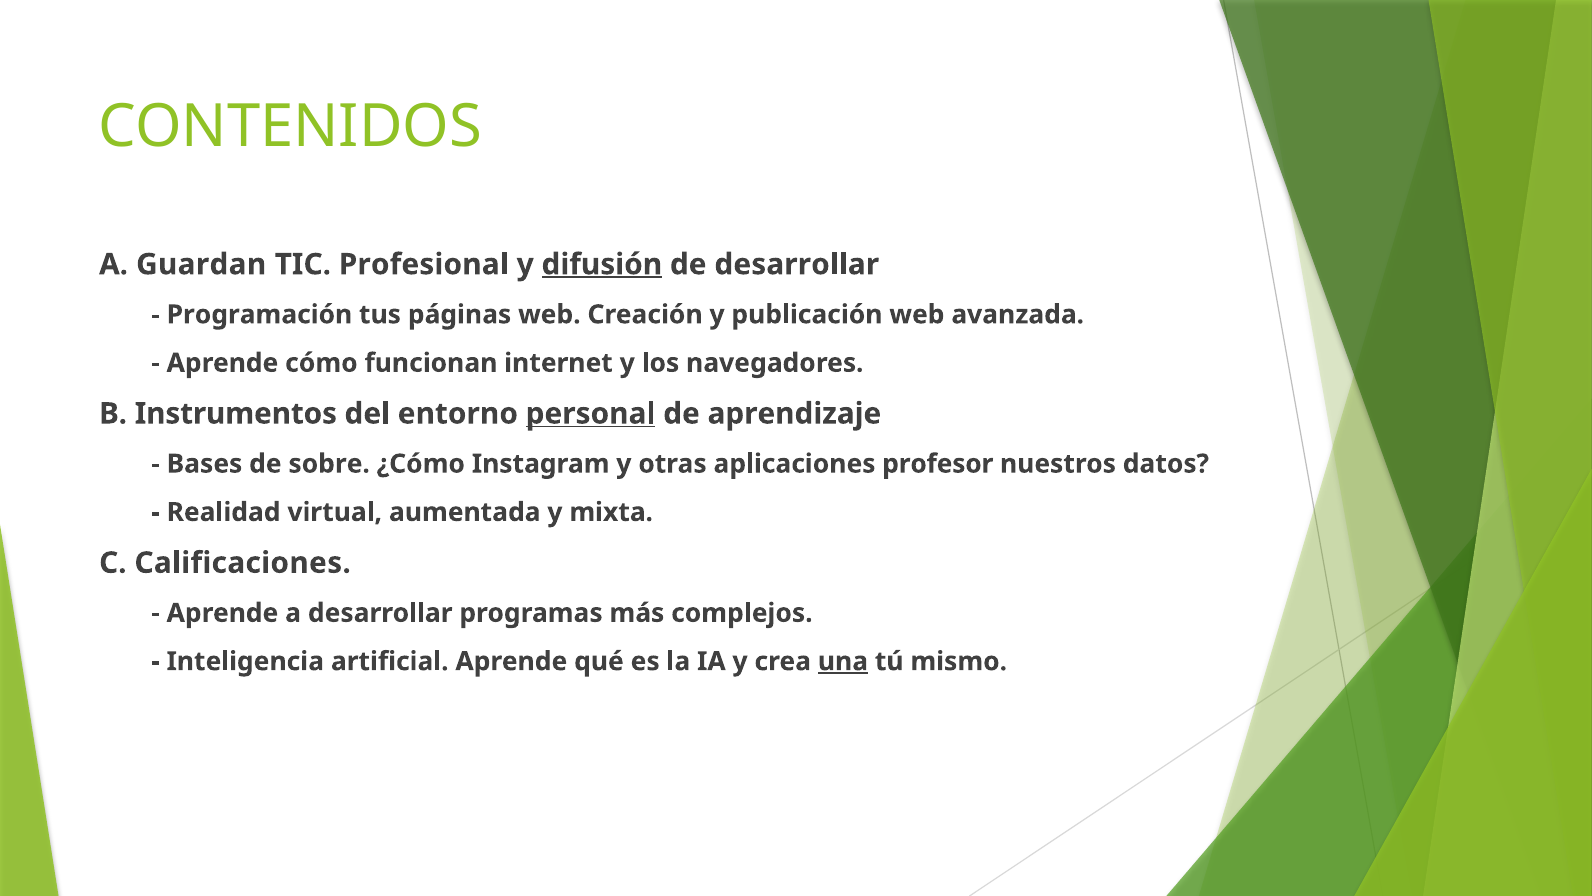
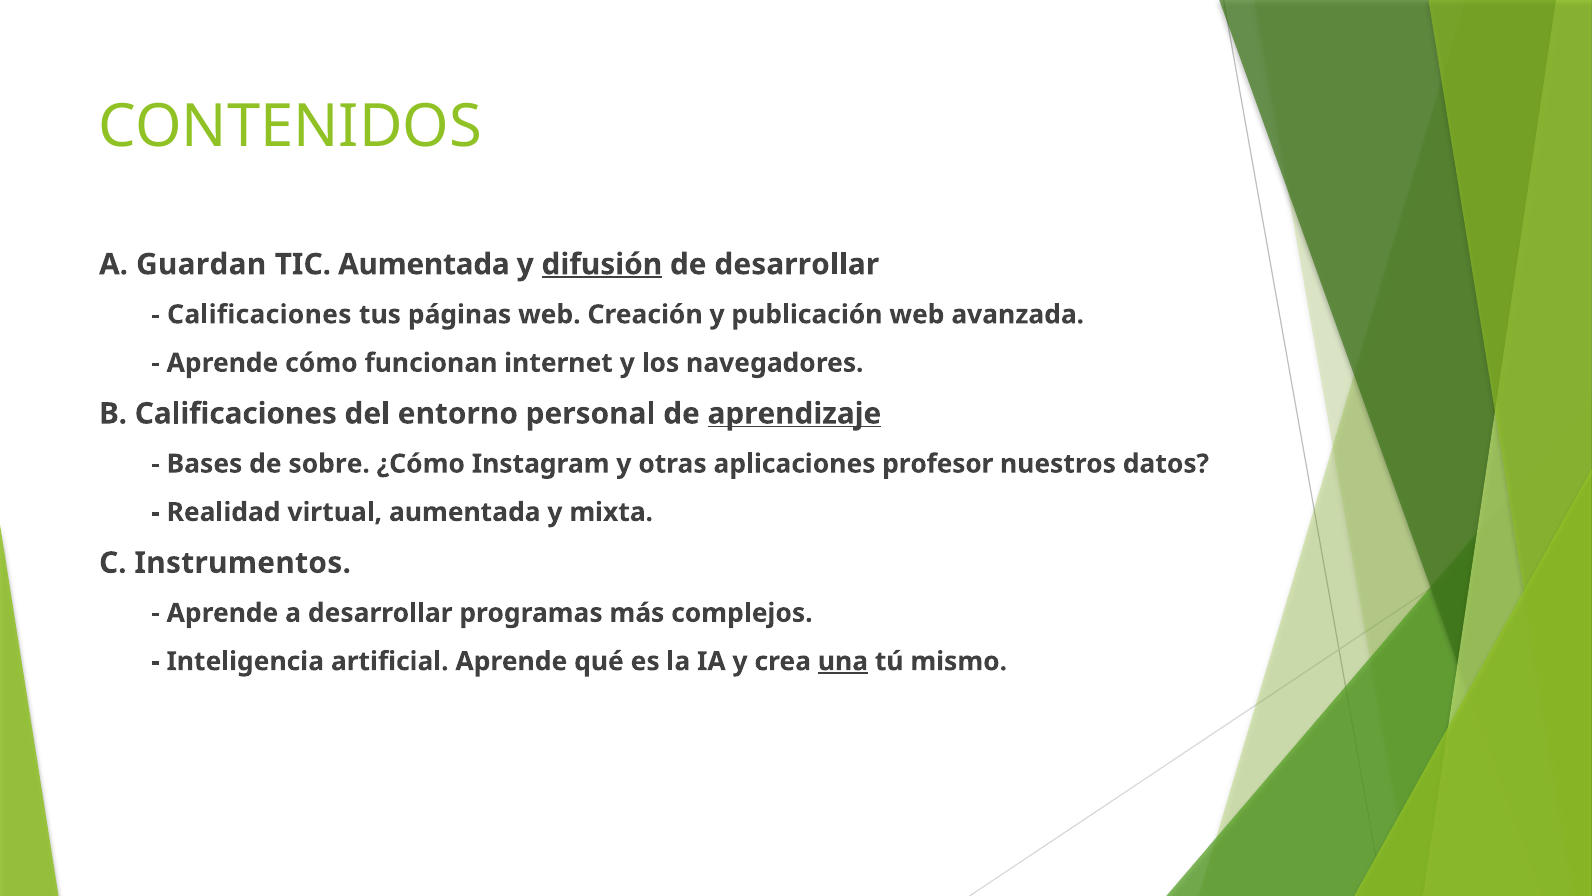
TIC Profesional: Profesional -> Aumentada
Programación at (259, 314): Programación -> Calificaciones
B Instrumentos: Instrumentos -> Calificaciones
personal underline: present -> none
aprendizaje underline: none -> present
Calificaciones: Calificaciones -> Instrumentos
